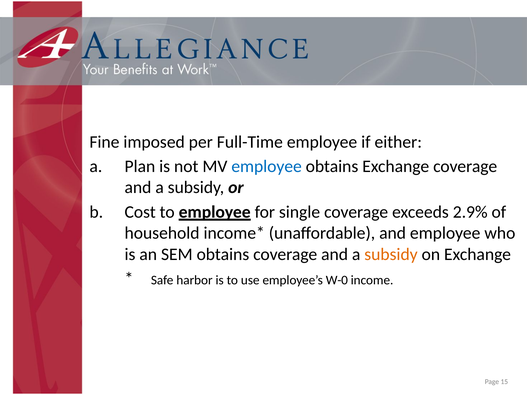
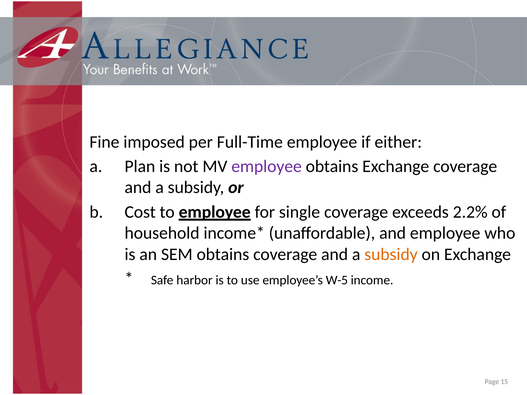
employee at (267, 167) colour: blue -> purple
2.9%: 2.9% -> 2.2%
W-0: W-0 -> W-5
